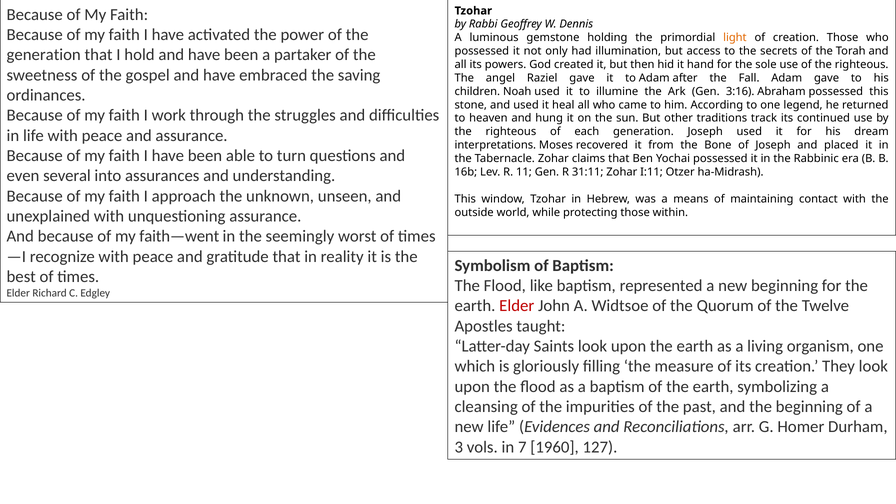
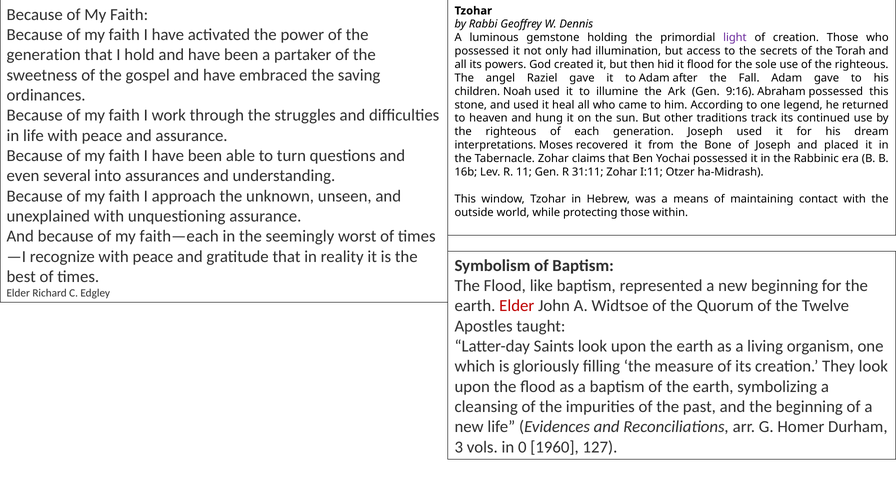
light colour: orange -> purple
it hand: hand -> flood
3:16: 3:16 -> 9:16
faith—went: faith—went -> faith—each
7: 7 -> 0
